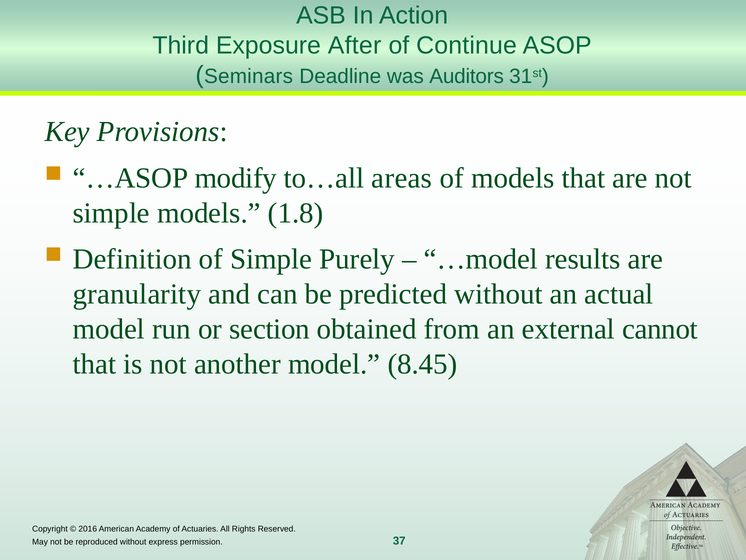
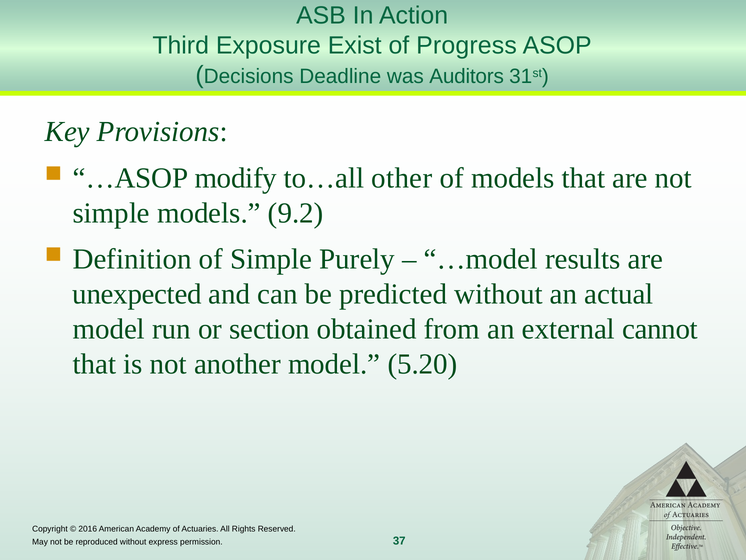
After: After -> Exist
Continue: Continue -> Progress
Seminars: Seminars -> Decisions
areas: areas -> other
1.8: 1.8 -> 9.2
granularity: granularity -> unexpected
8.45: 8.45 -> 5.20
